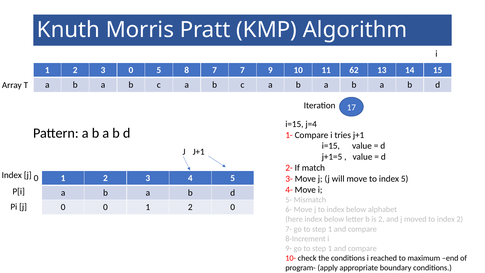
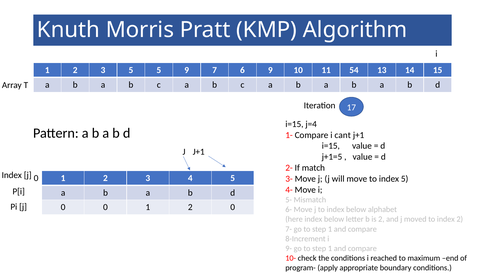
3 0: 0 -> 5
5 8: 8 -> 9
7 7: 7 -> 6
62: 62 -> 54
tries: tries -> cant
